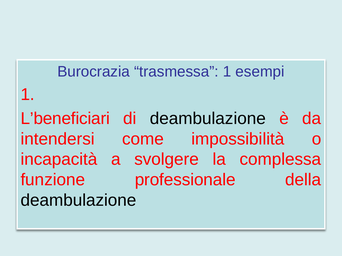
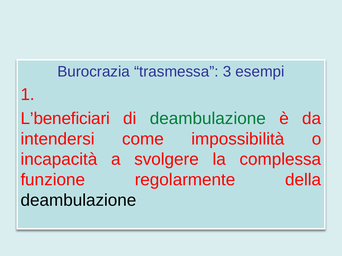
trasmessa 1: 1 -> 3
deambulazione at (208, 119) colour: black -> green
professionale: professionale -> regolarmente
